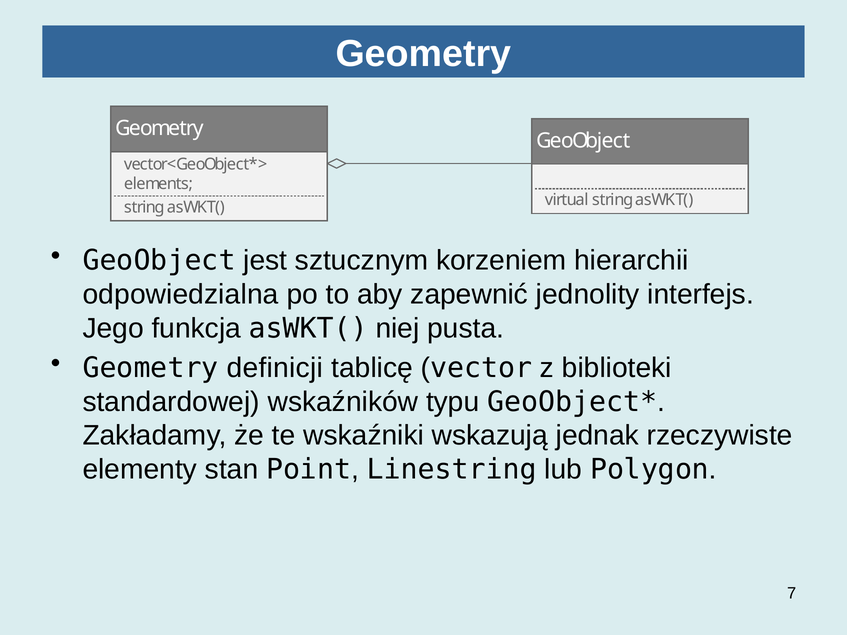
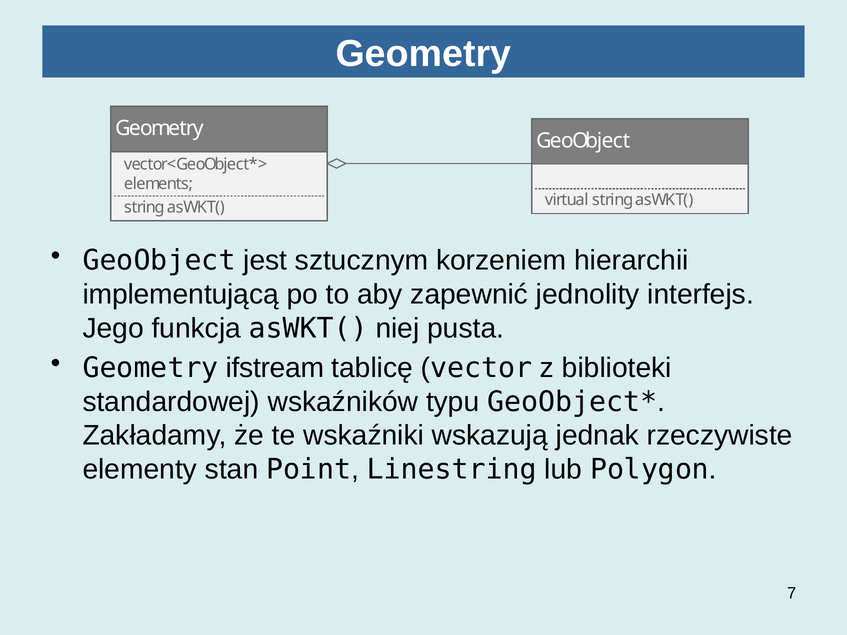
odpowiedzialna: odpowiedzialna -> implementującą
definicji: definicji -> ifstream
